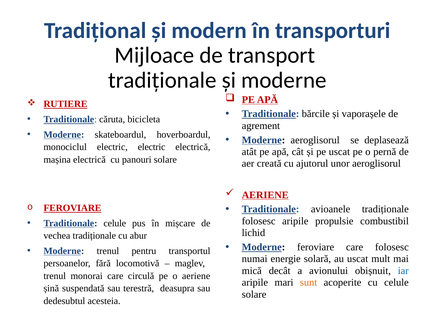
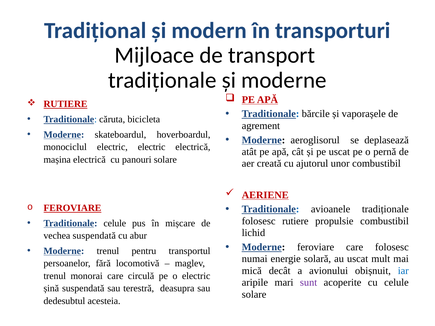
unor aeroglisorul: aeroglisorul -> combustibil
folosesc aripile: aripile -> rutiere
vechea tradiționale: tradiționale -> suspendată
o aeriene: aeriene -> electric
sunt colour: orange -> purple
